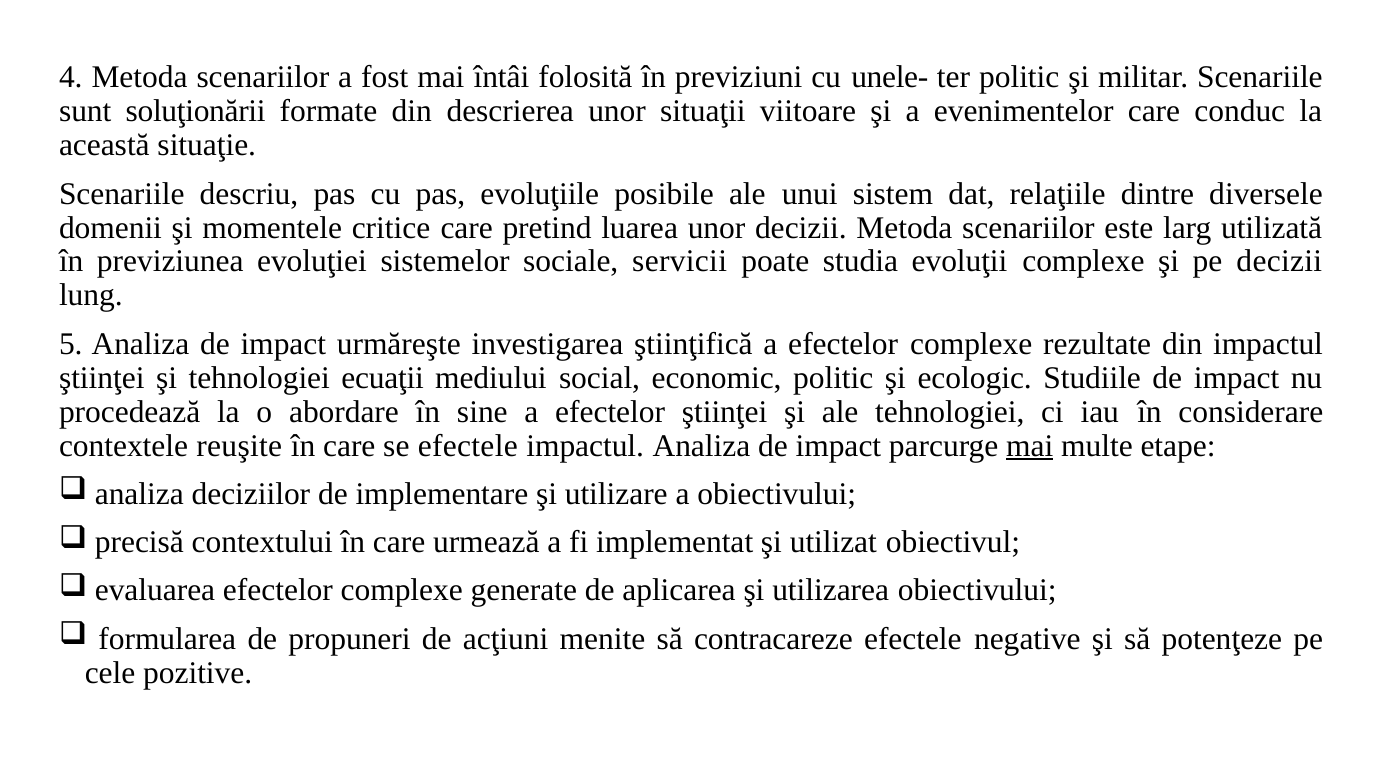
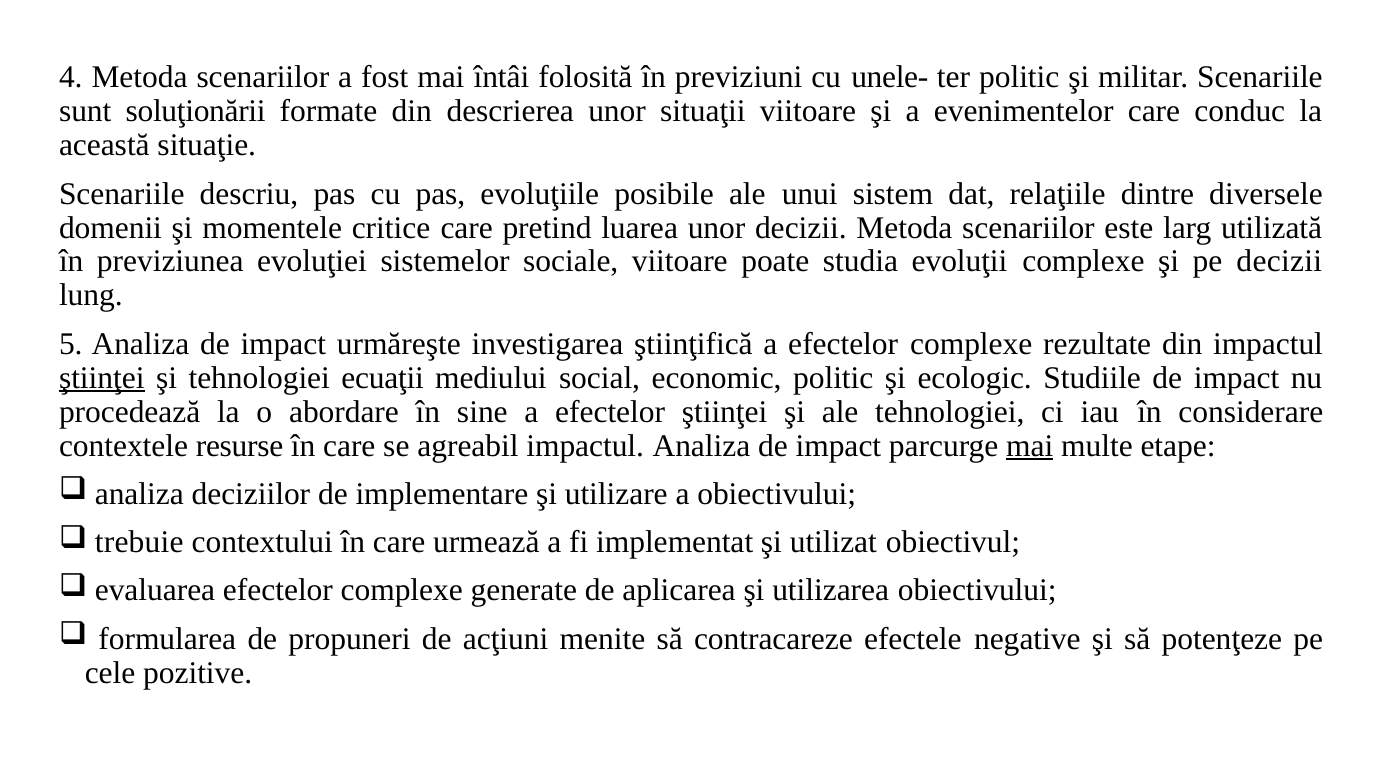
sociale servicii: servicii -> viitoare
ştiinţei at (102, 378) underline: none -> present
reuşite: reuşite -> resurse
se efectele: efectele -> agreabil
precisă: precisă -> trebuie
